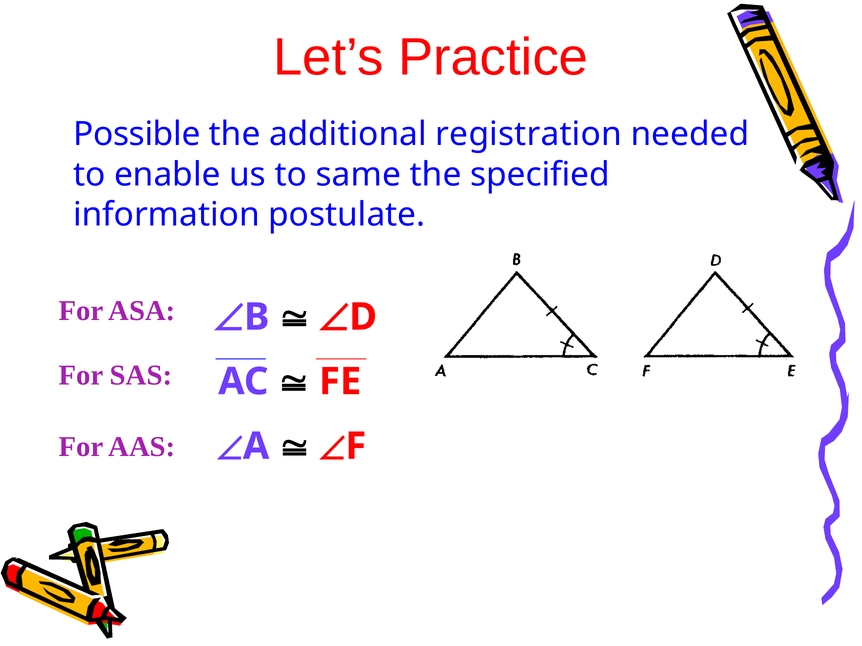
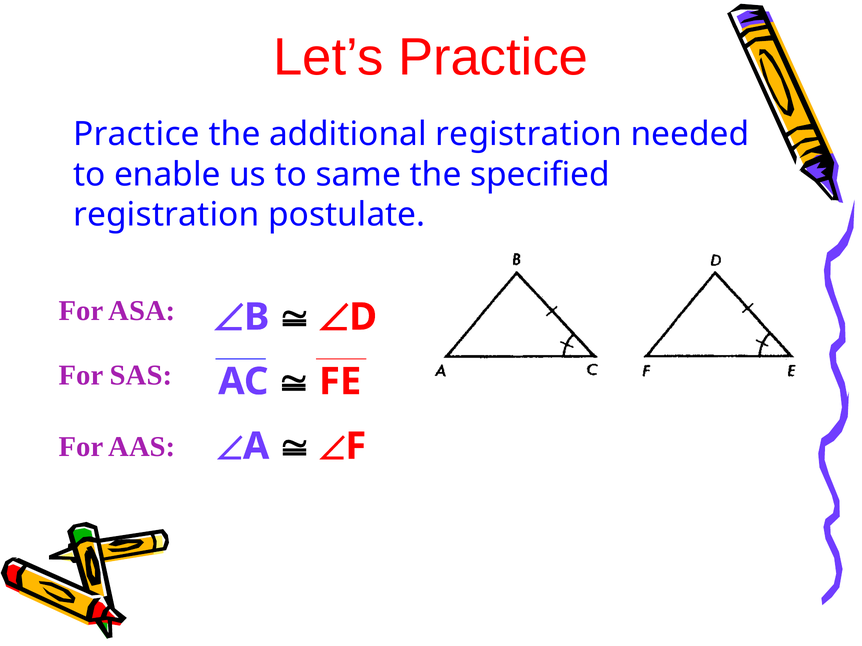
Possible at (137, 134): Possible -> Practice
information at (166, 215): information -> registration
